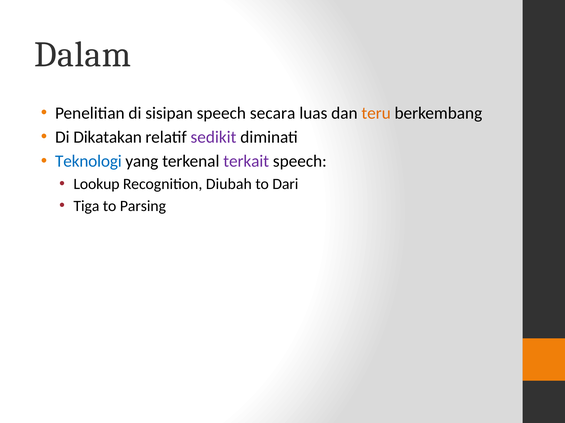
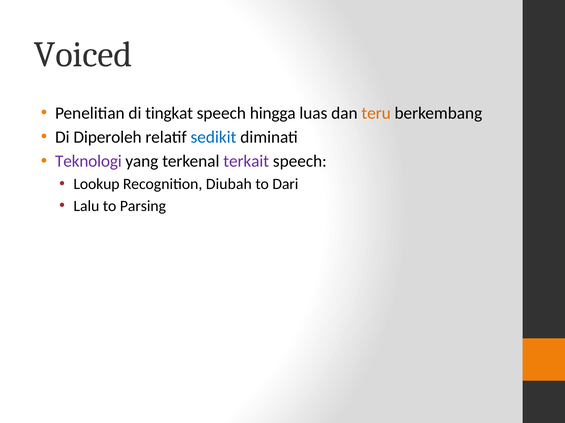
Dalam: Dalam -> Voiced
sisipan: sisipan -> tingkat
secara: secara -> hingga
Dikatakan: Dikatakan -> Diperoleh
sedikit colour: purple -> blue
Teknologi colour: blue -> purple
Tiga: Tiga -> Lalu
